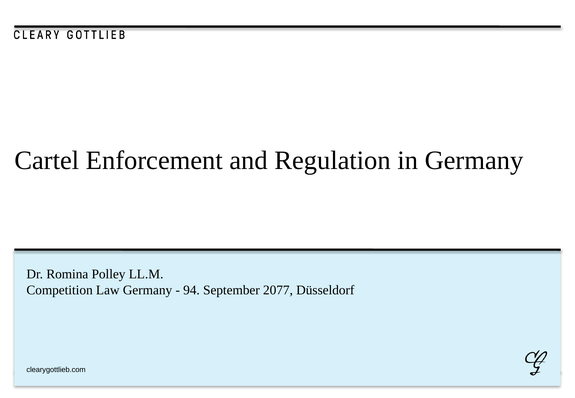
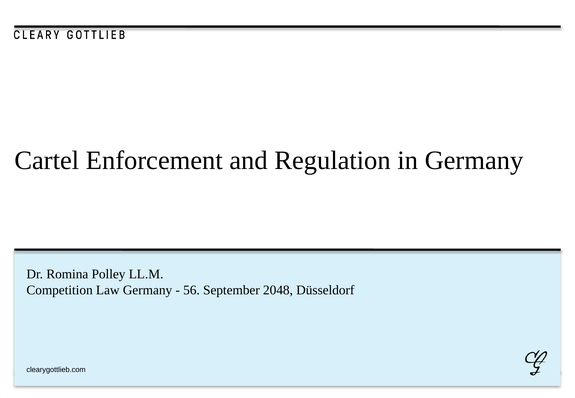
94: 94 -> 56
2077: 2077 -> 2048
